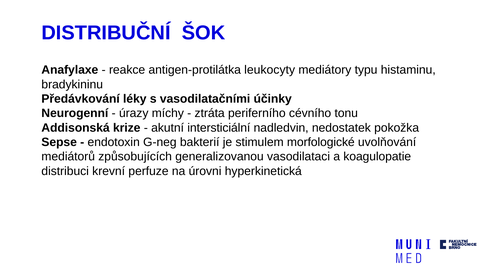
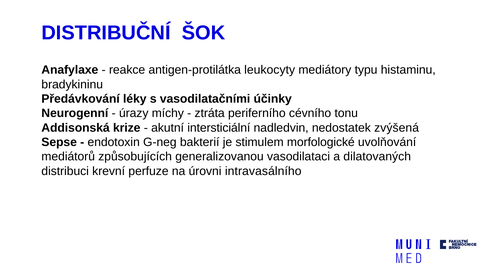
pokožka: pokožka -> zvýšená
koagulopatie: koagulopatie -> dilatovaných
hyperkinetická: hyperkinetická -> intravasálního
